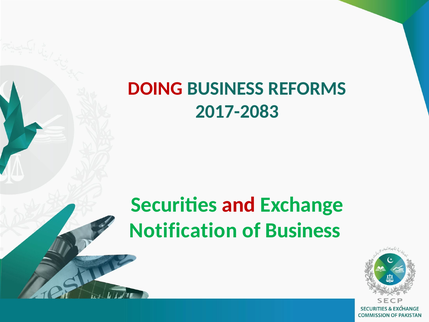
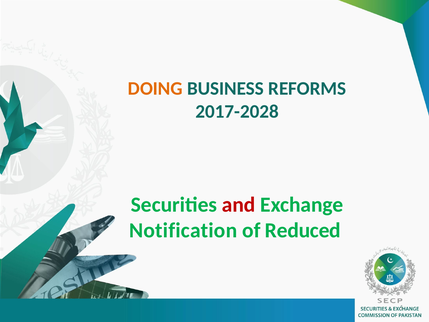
DOING colour: red -> orange
2017-2083: 2017-2083 -> 2017-2028
of Business: Business -> Reduced
